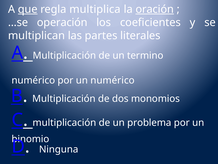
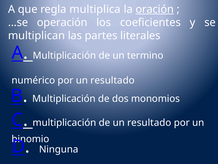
que underline: present -> none
por un numérico: numérico -> resultado
de un problema: problema -> resultado
